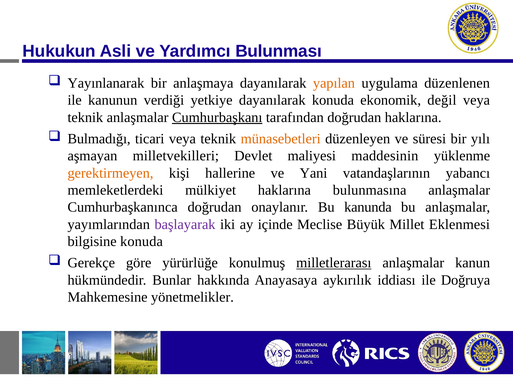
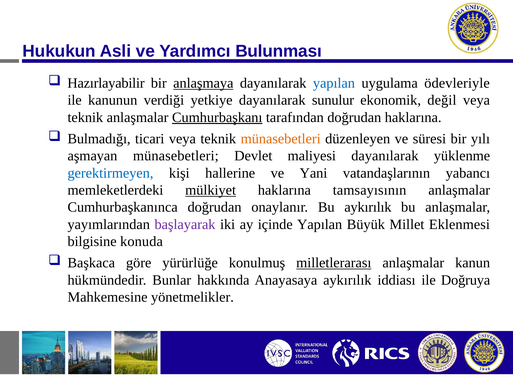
Yayınlanarak: Yayınlanarak -> Hazırlayabilir
anlaşmaya underline: none -> present
yapılan at (334, 83) colour: orange -> blue
düzenlenen: düzenlenen -> ödevleriyle
dayanılarak konuda: konuda -> sunulur
aşmayan milletvekilleri: milletvekilleri -> münasebetleri
maliyesi maddesinin: maddesinin -> dayanılarak
gerektirmeyen colour: orange -> blue
mülkiyet underline: none -> present
bulunmasına: bulunmasına -> tamsayısının
Bu kanunda: kanunda -> aykırılık
içinde Meclise: Meclise -> Yapılan
Gerekçe: Gerekçe -> Başkaca
